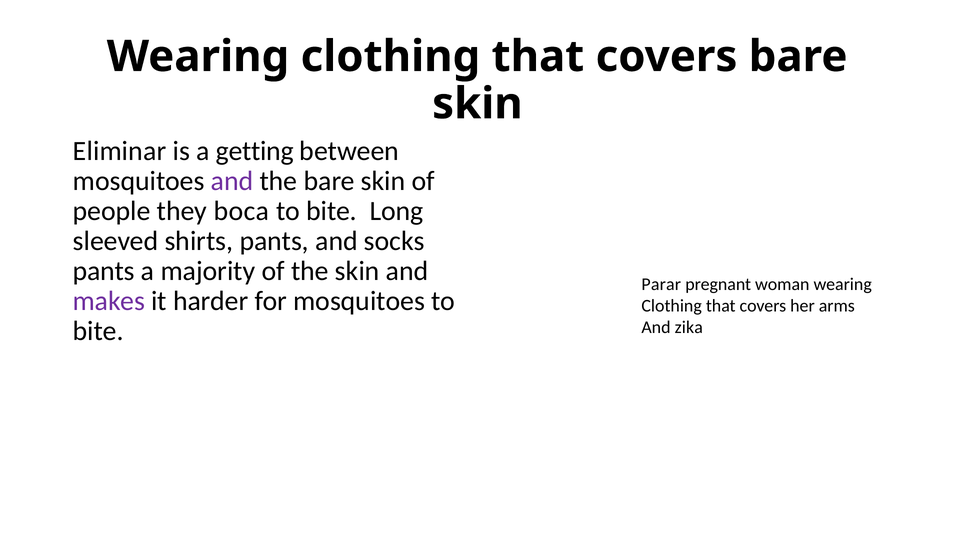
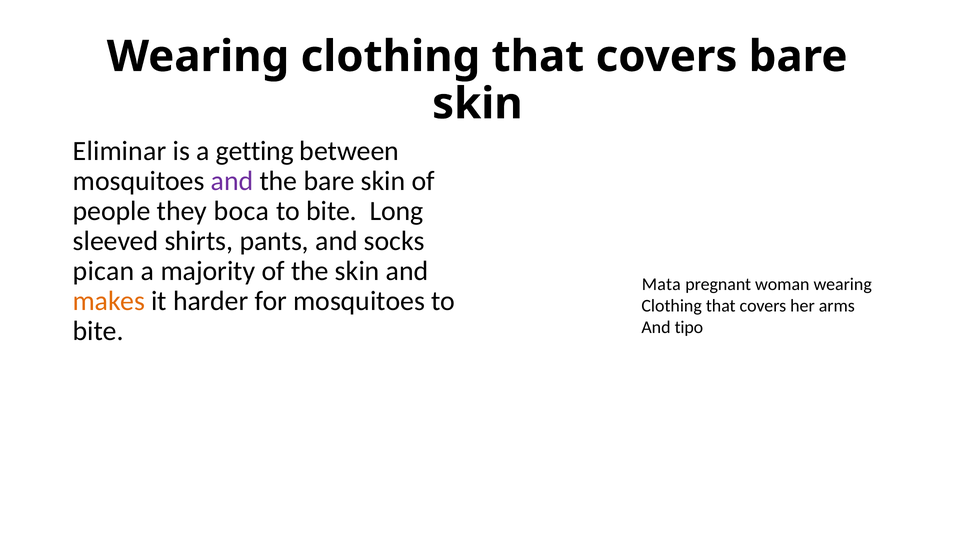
pants at (104, 271): pants -> pican
Parar: Parar -> Mata
makes colour: purple -> orange
zika: zika -> tipo
